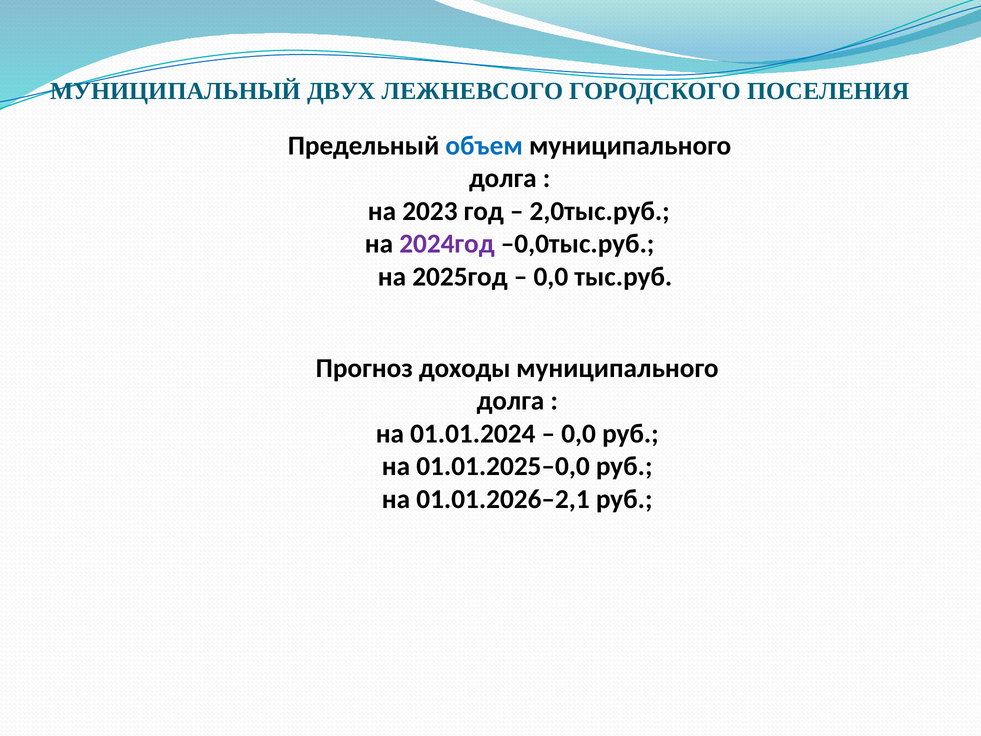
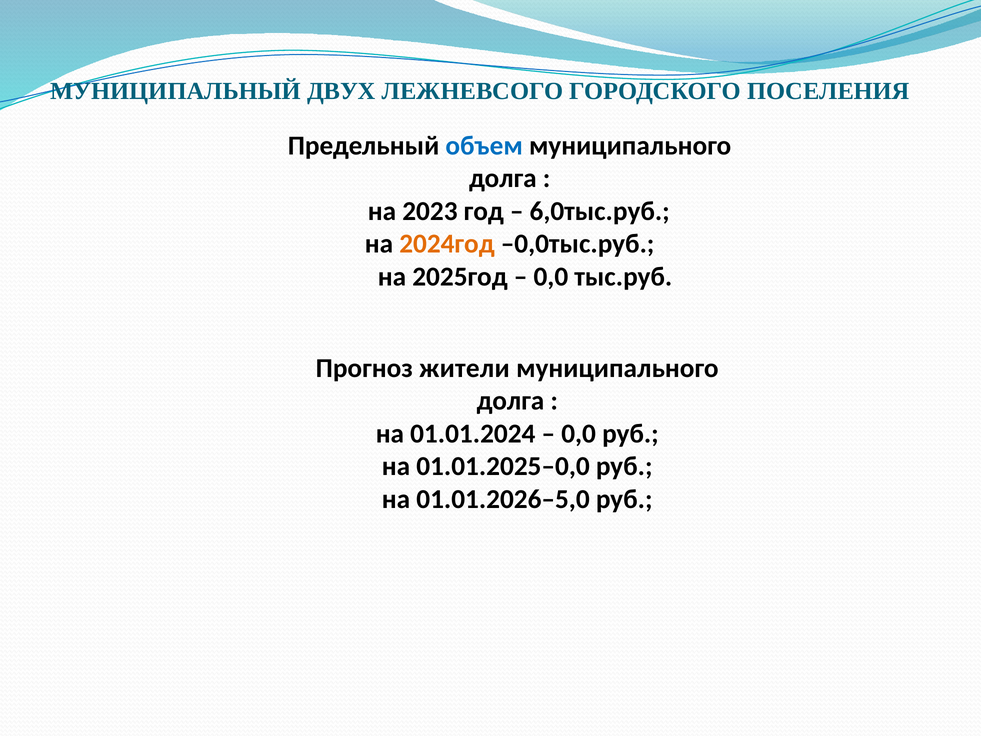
2,0тыс.руб: 2,0тыс.руб -> 6,0тыс.руб
2024год colour: purple -> orange
доходы: доходы -> жители
01.01.2026–2,1: 01.01.2026–2,1 -> 01.01.2026–5,0
